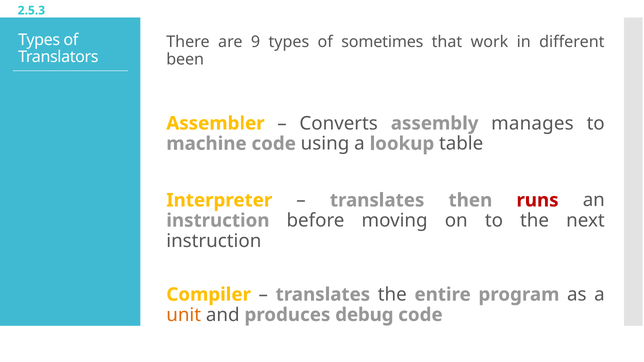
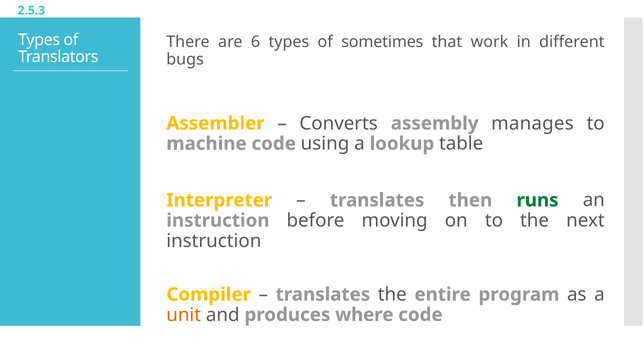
9: 9 -> 6
been: been -> bugs
runs colour: red -> green
debug: debug -> where
